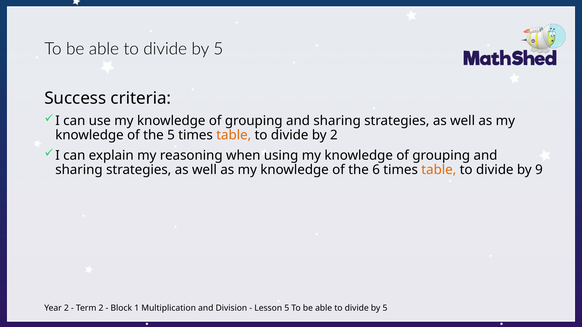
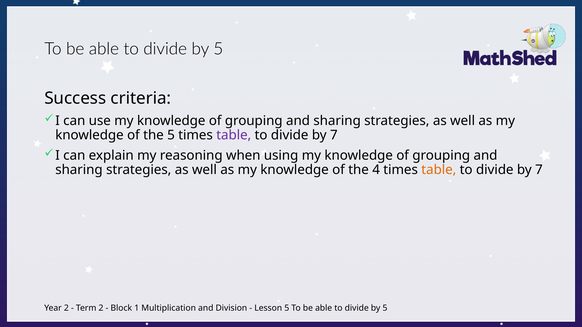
table at (234, 135) colour: orange -> purple
2 at (334, 135): 2 -> 7
6: 6 -> 4
9 at (539, 170): 9 -> 7
